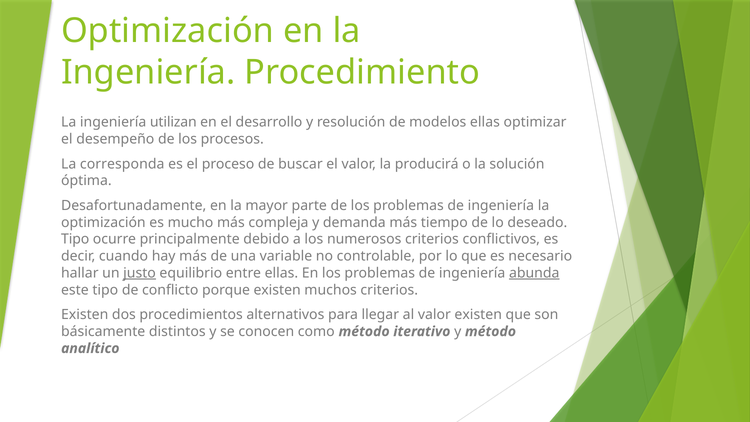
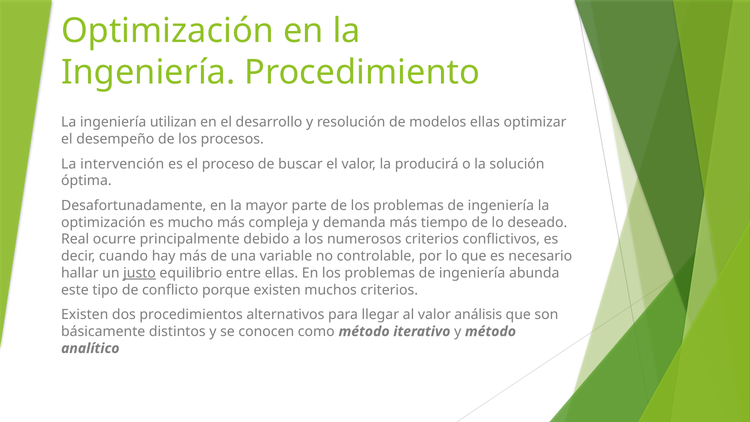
corresponda: corresponda -> intervención
Tipo at (75, 239): Tipo -> Real
abunda underline: present -> none
valor existen: existen -> análisis
